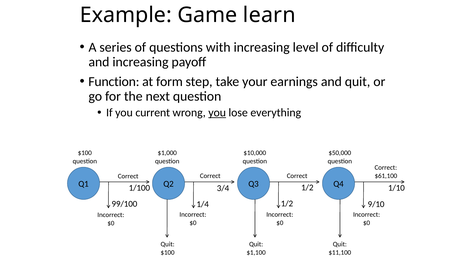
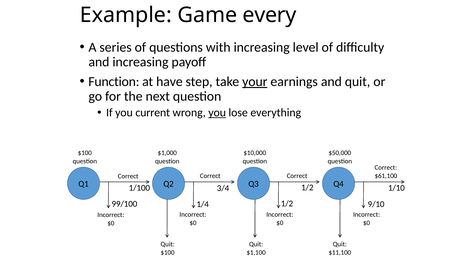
learn: learn -> every
form: form -> have
your underline: none -> present
